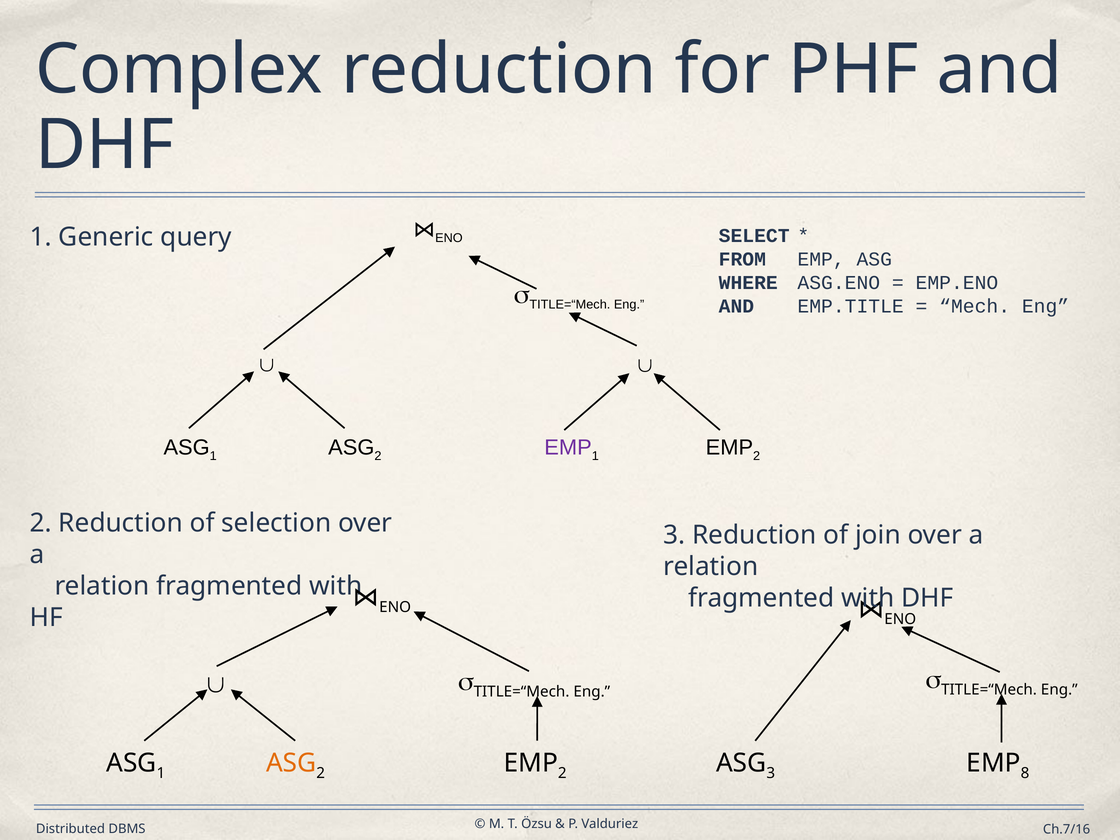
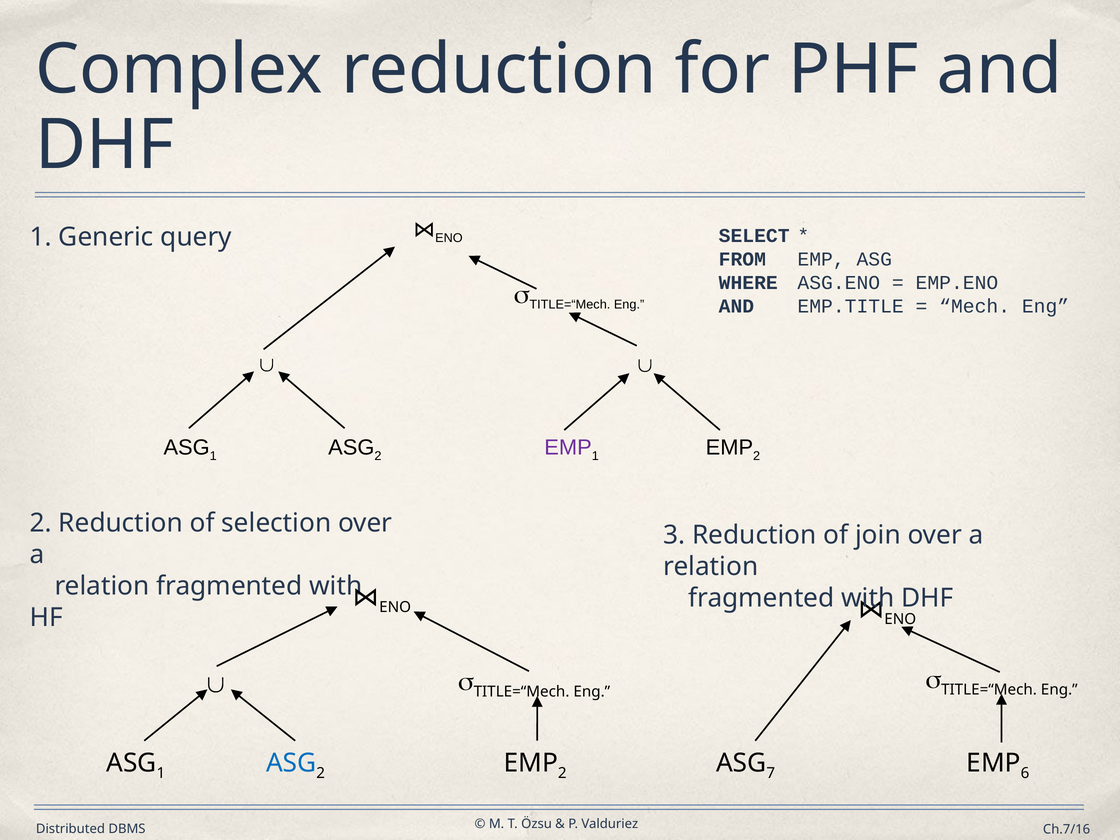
ASG at (291, 763) colour: orange -> blue
ASG 3: 3 -> 7
8: 8 -> 6
